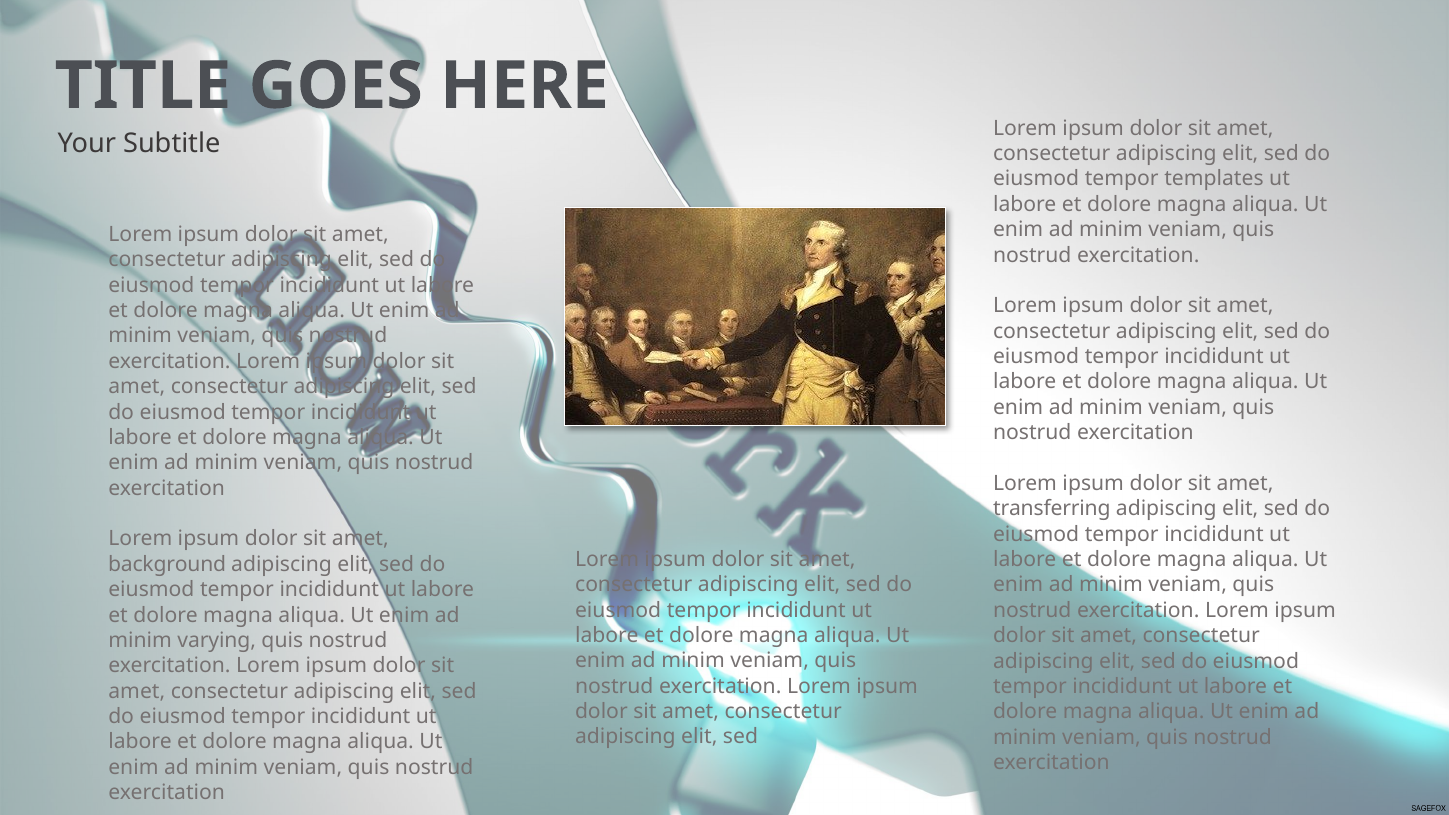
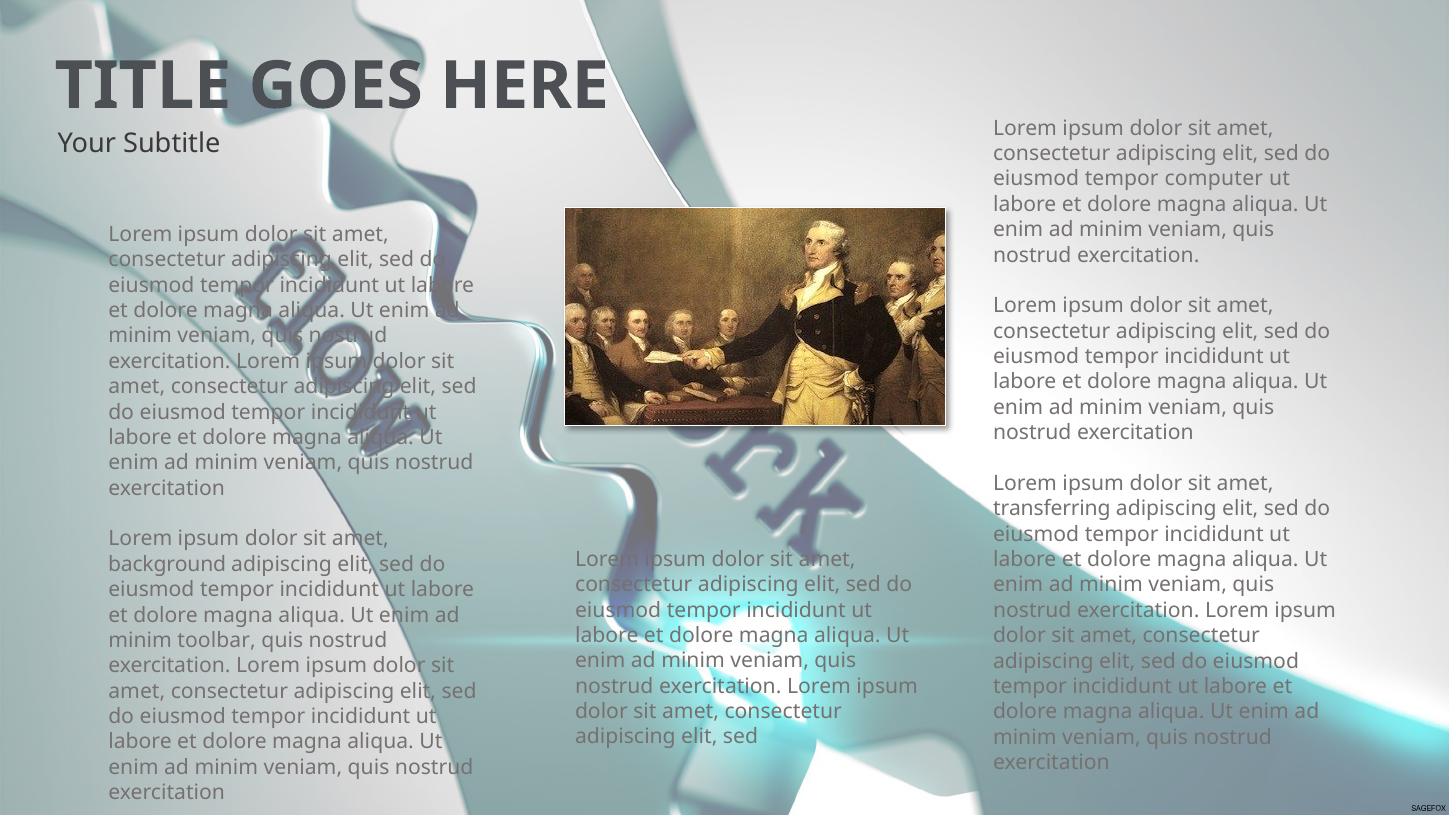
templates: templates -> computer
varying: varying -> toolbar
